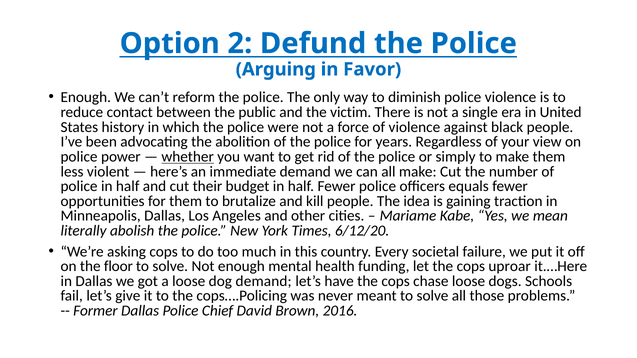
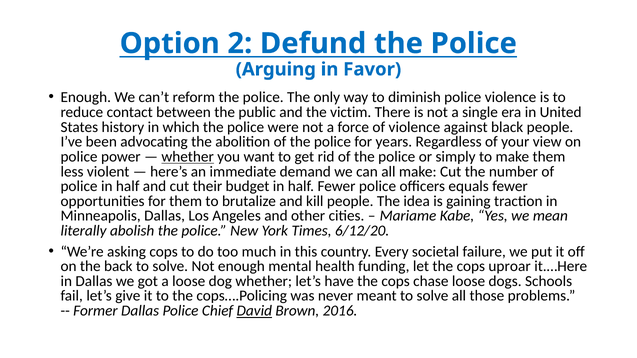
floor: floor -> back
dog demand: demand -> whether
David underline: none -> present
